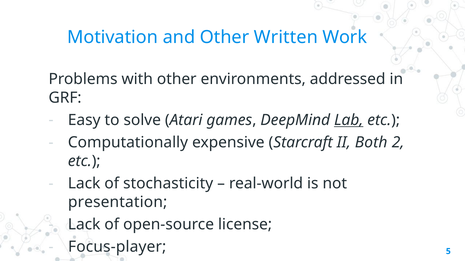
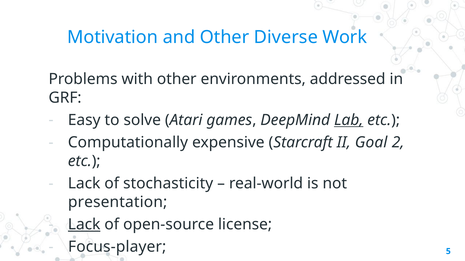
Written: Written -> Diverse
Both: Both -> Goal
Lack at (84, 225) underline: none -> present
